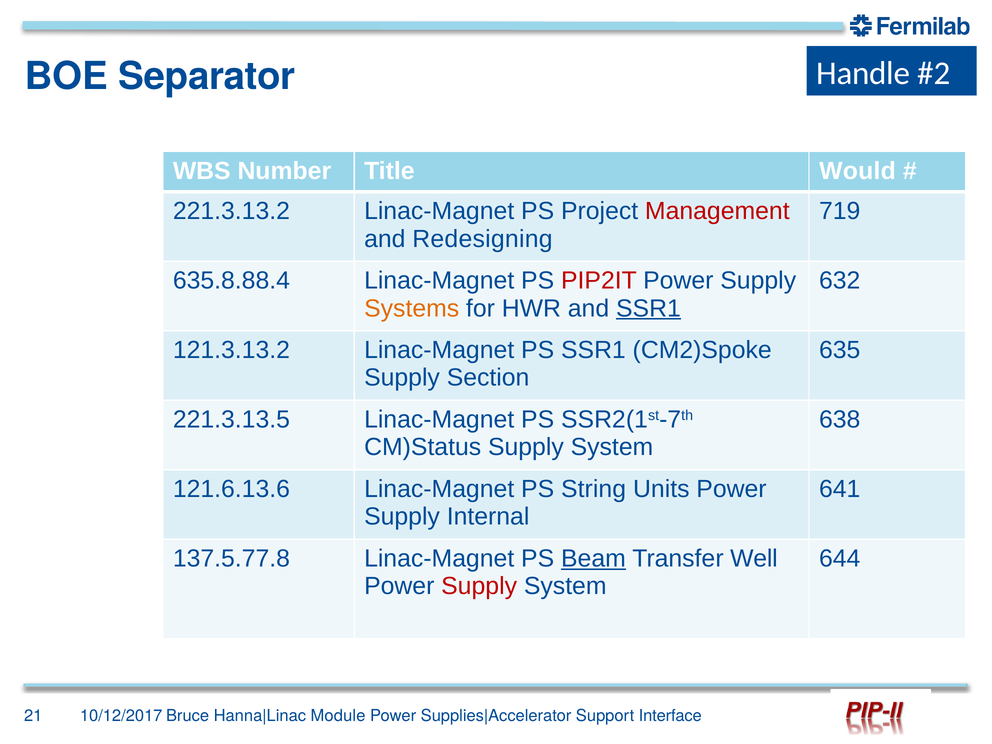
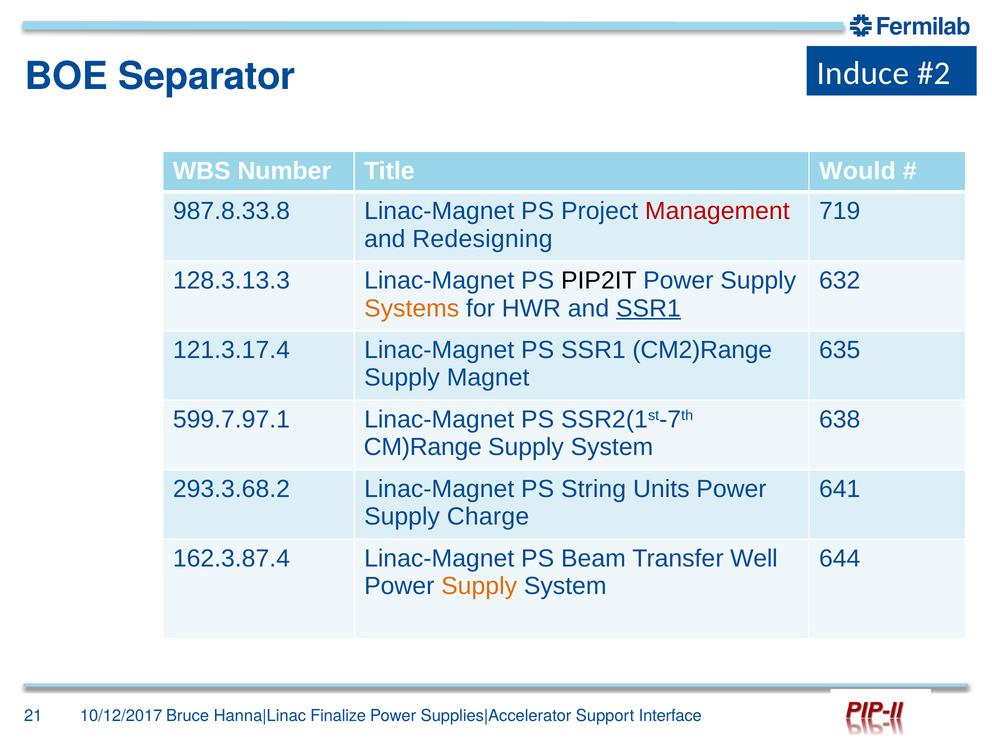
Handle: Handle -> Induce
221.3.13.2: 221.3.13.2 -> 987.8.33.8
635.8.88.4: 635.8.88.4 -> 128.3.13.3
PIP2IT colour: red -> black
121.3.13.2: 121.3.13.2 -> 121.3.17.4
CM2)Spoke: CM2)Spoke -> CM2)Range
Section: Section -> Magnet
221.3.13.5: 221.3.13.5 -> 599.7.97.1
CM)Status: CM)Status -> CM)Range
121.6.13.6: 121.6.13.6 -> 293.3.68.2
Internal: Internal -> Charge
137.5.77.8: 137.5.77.8 -> 162.3.87.4
Beam underline: present -> none
Supply at (479, 586) colour: red -> orange
Module: Module -> Finalize
